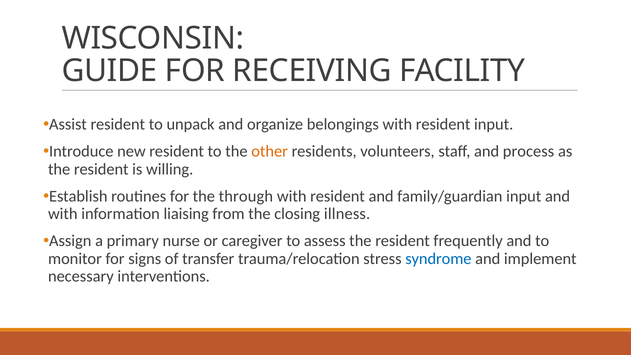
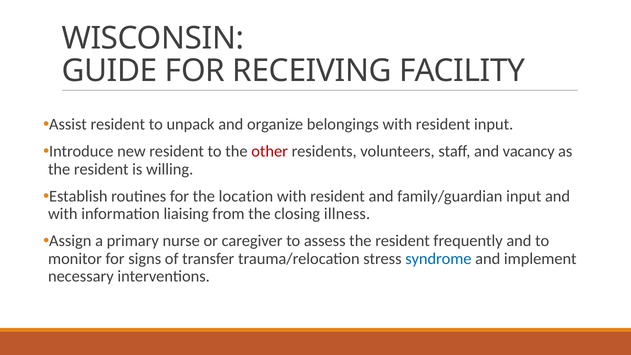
other colour: orange -> red
process: process -> vacancy
through: through -> location
